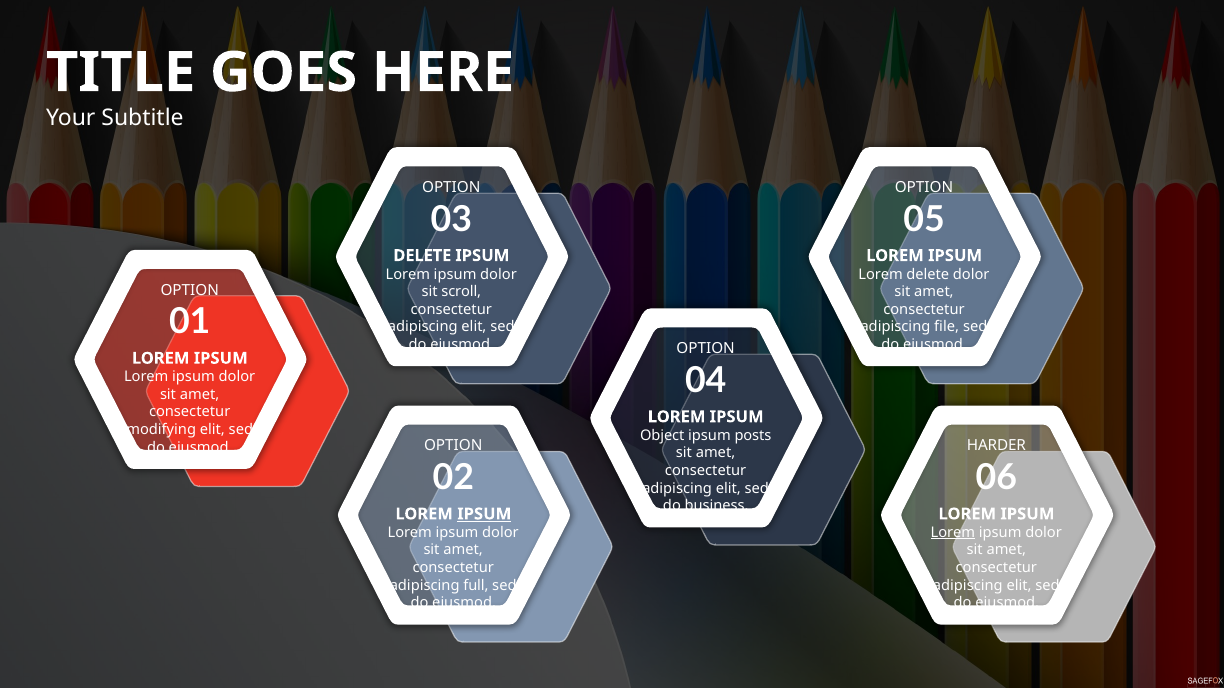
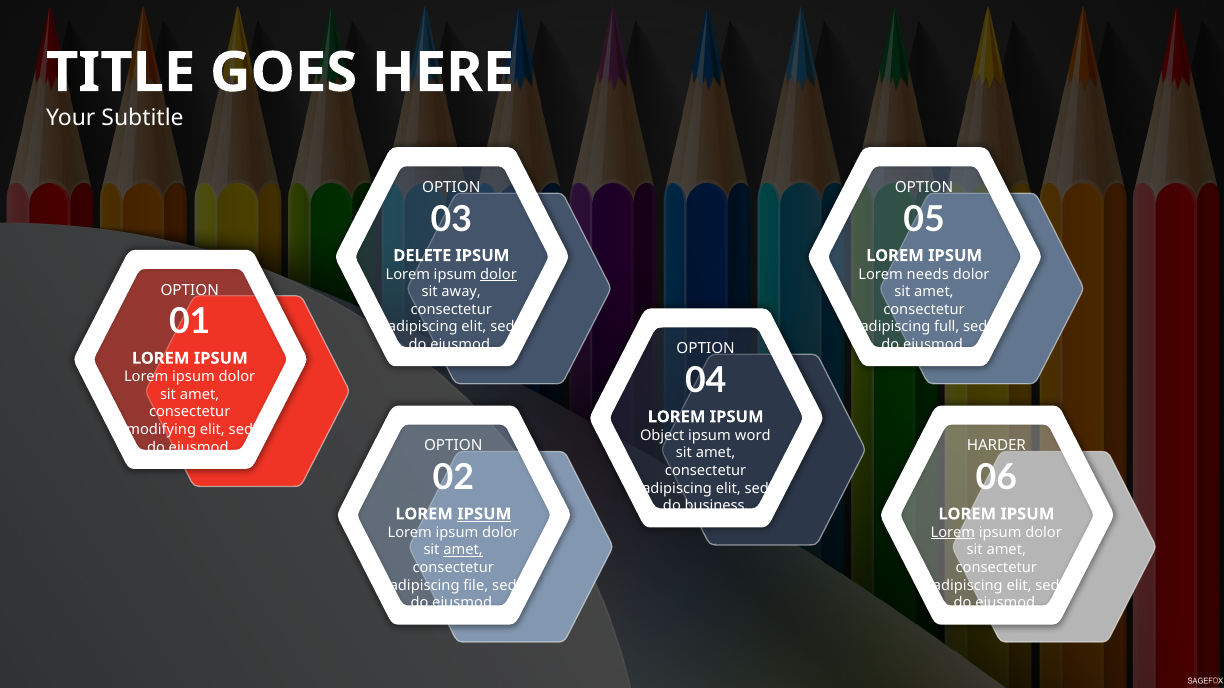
dolor at (499, 274) underline: none -> present
Lorem delete: delete -> needs
scroll: scroll -> away
file: file -> full
posts: posts -> word
amet at (463, 551) underline: none -> present
full: full -> file
